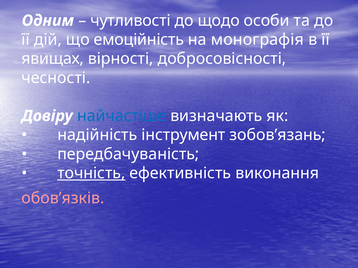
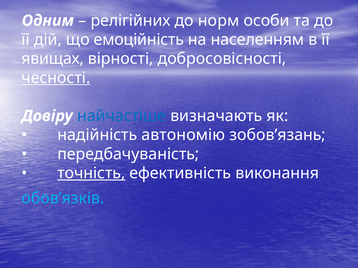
чутливості: чутливості -> релігійних
щодо: щодо -> норм
монографія: монографія -> населенням
чесності underline: none -> present
інструмент: інструмент -> автономію
обов’язків colour: pink -> light blue
